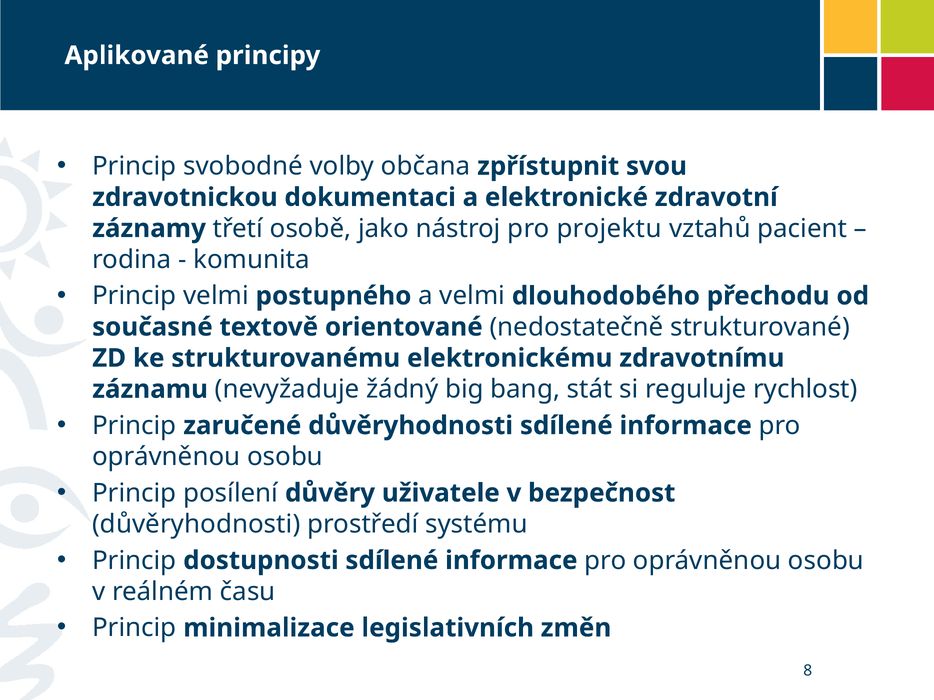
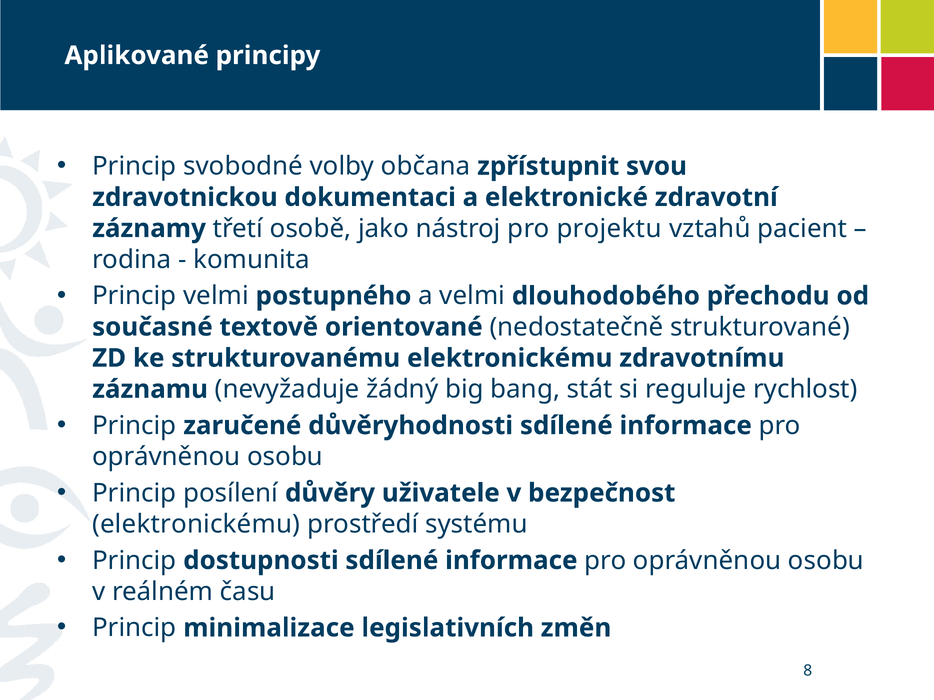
důvěryhodnosti at (196, 525): důvěryhodnosti -> elektronickému
